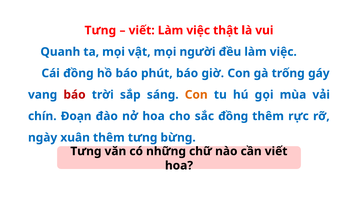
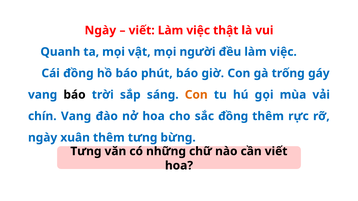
Tưng at (100, 30): Tưng -> Ngày
báo at (75, 95) colour: red -> black
chín Đoạn: Đoạn -> Vang
